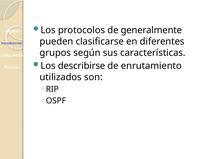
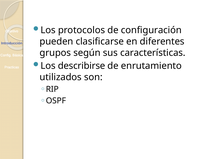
generalmente: generalmente -> configuración
